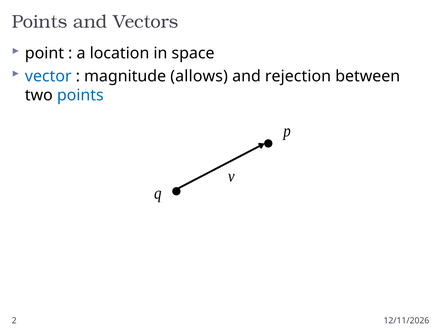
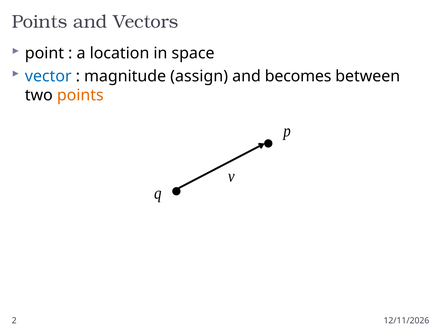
allows: allows -> assign
rejection: rejection -> becomes
points at (80, 95) colour: blue -> orange
